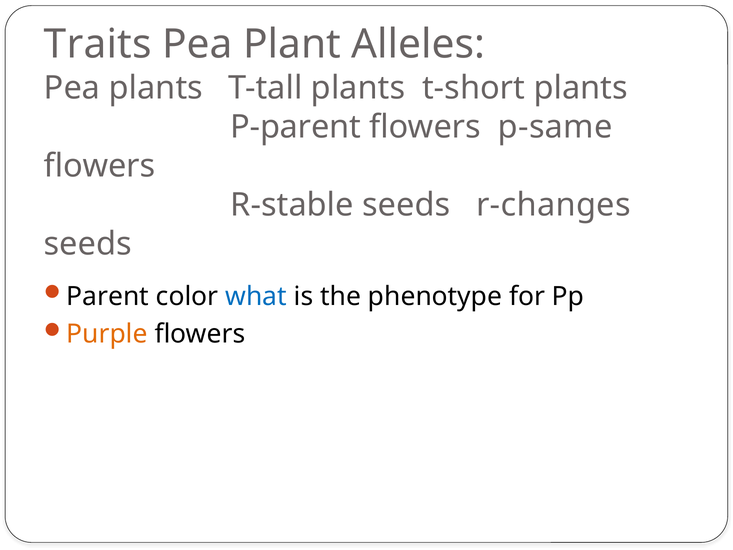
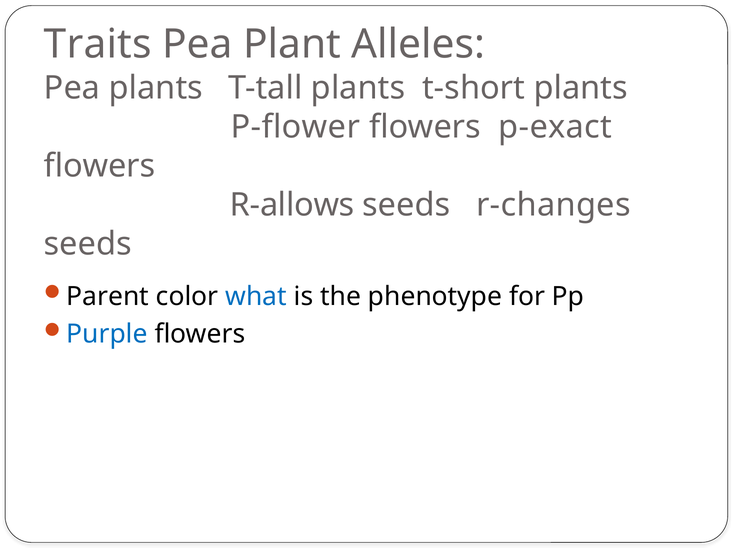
P-parent: P-parent -> P-flower
p-same: p-same -> p-exact
R-stable: R-stable -> R-allows
Purple colour: orange -> blue
